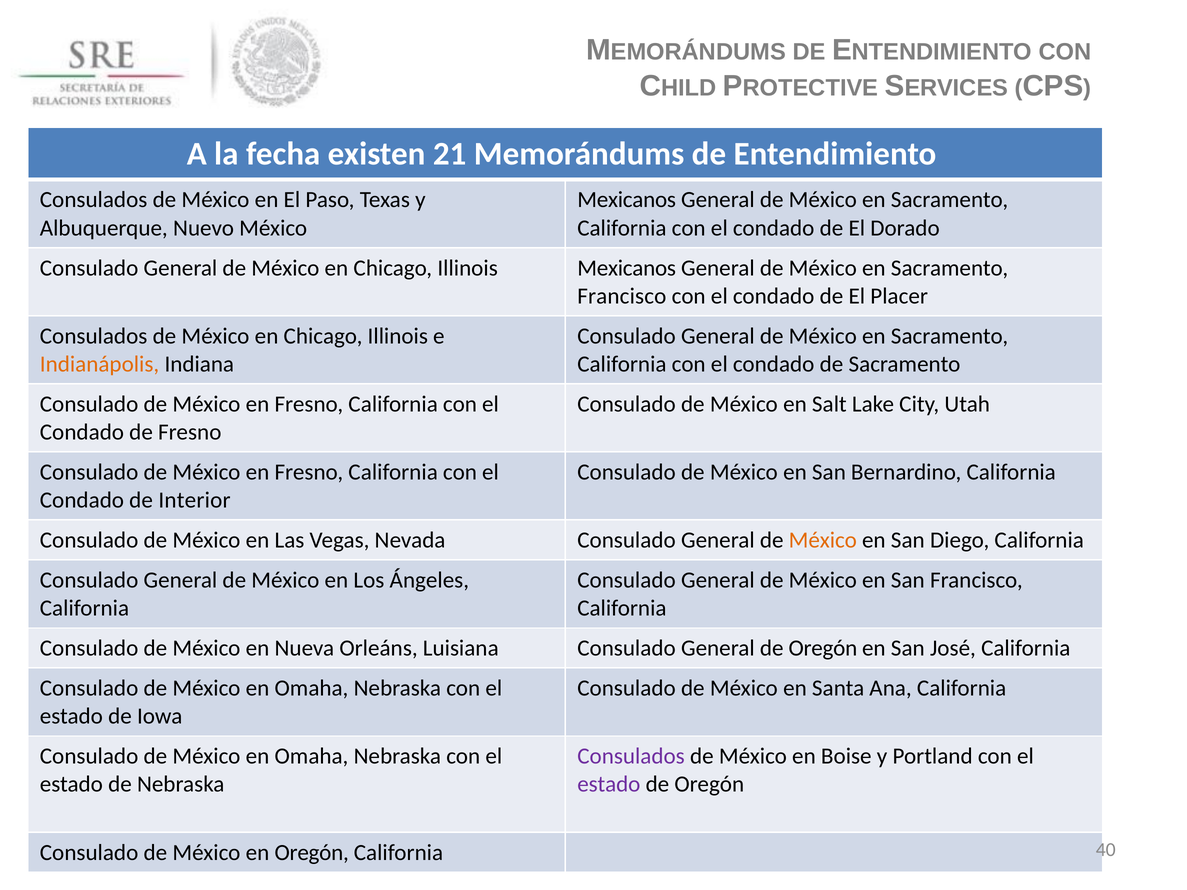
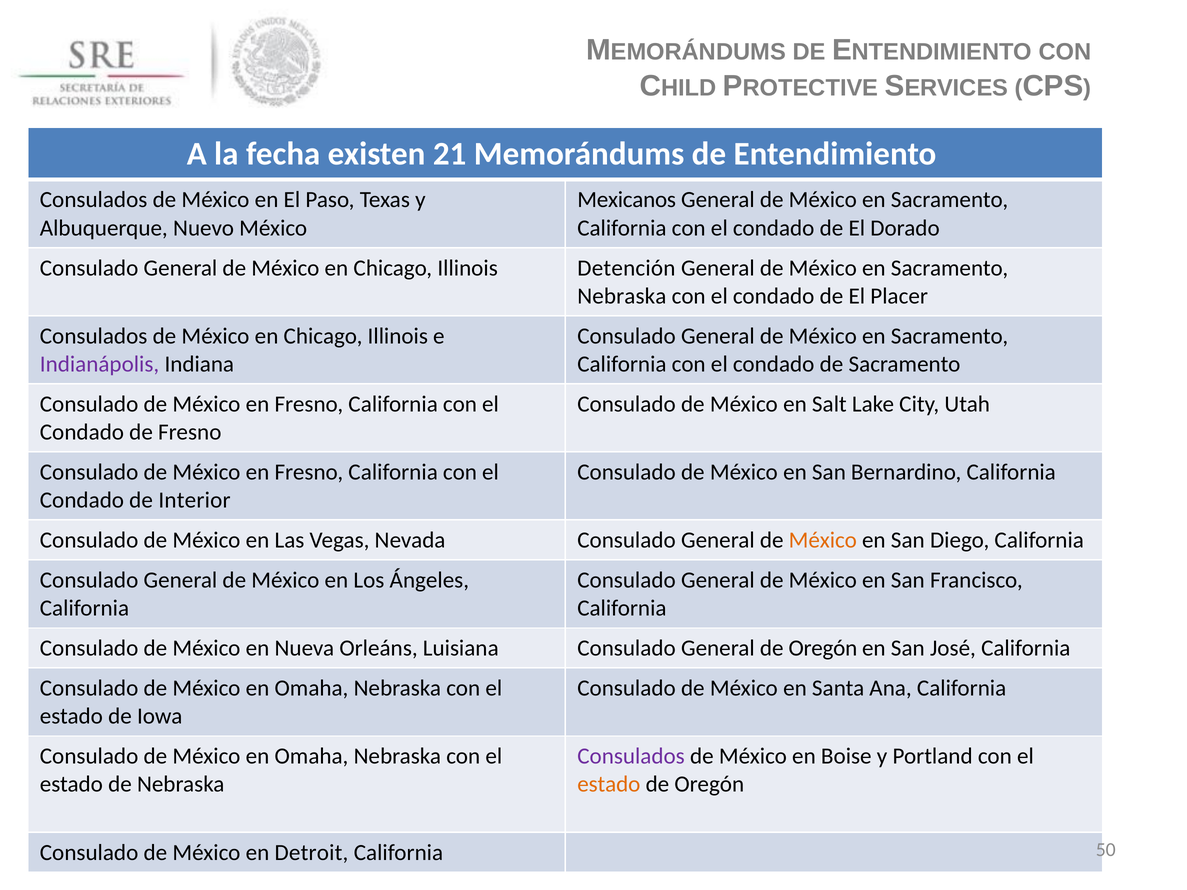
Illinois Mexicanos: Mexicanos -> Detención
Francisco at (622, 296): Francisco -> Nebraska
Indianápolis colour: orange -> purple
estado at (609, 785) colour: purple -> orange
en Oregón: Oregón -> Detroit
40: 40 -> 50
